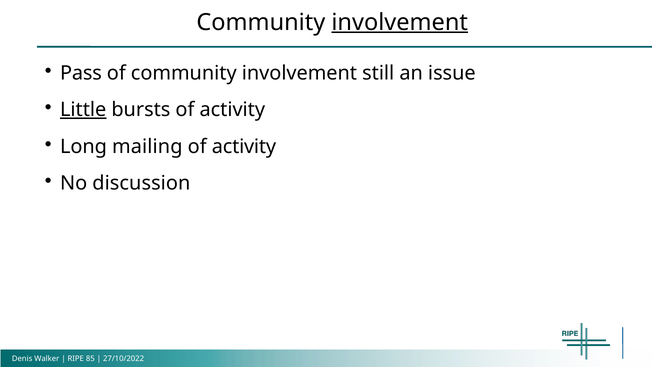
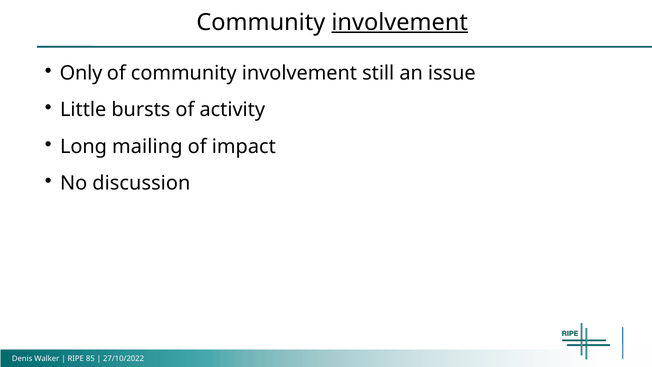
Pass: Pass -> Only
Little underline: present -> none
activity at (244, 146): activity -> impact
